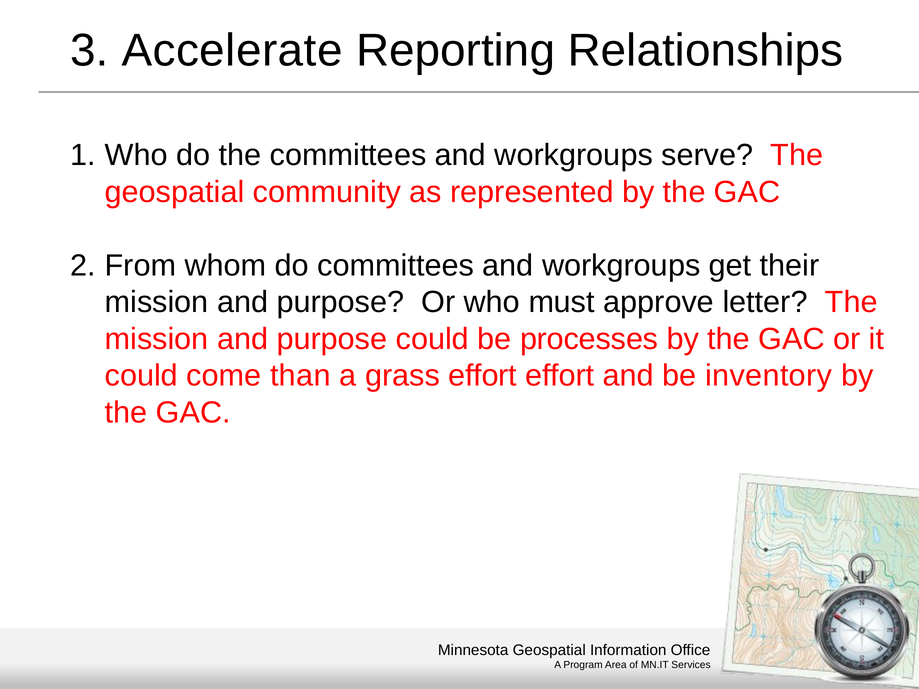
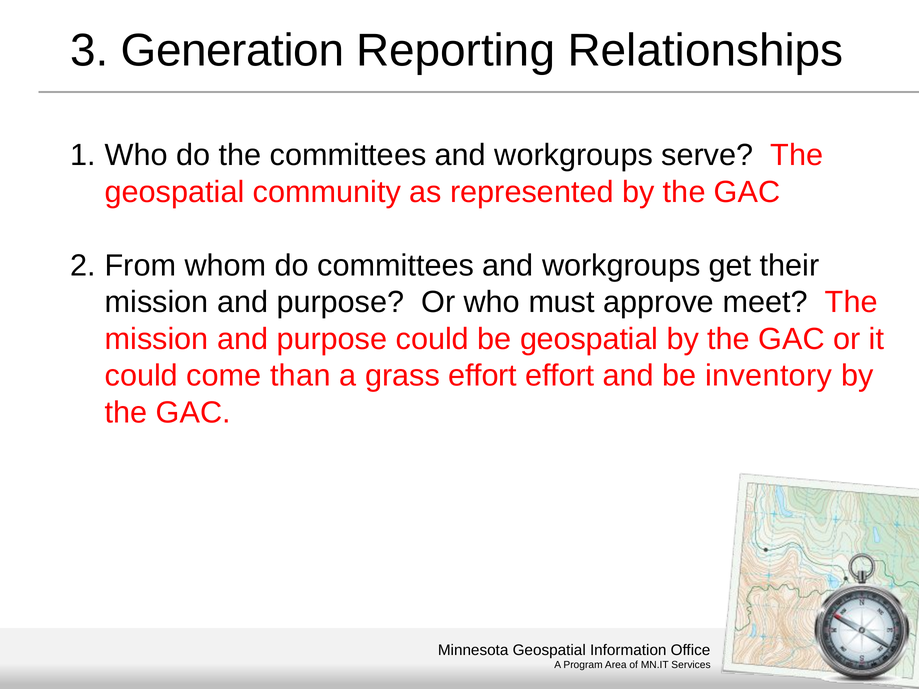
Accelerate: Accelerate -> Generation
letter: letter -> meet
be processes: processes -> geospatial
